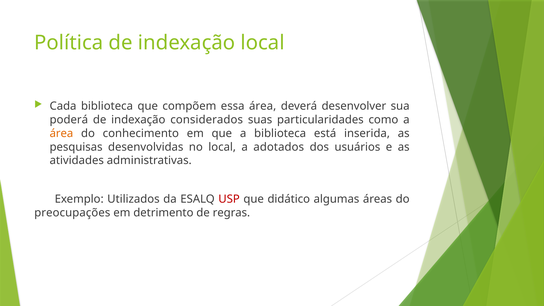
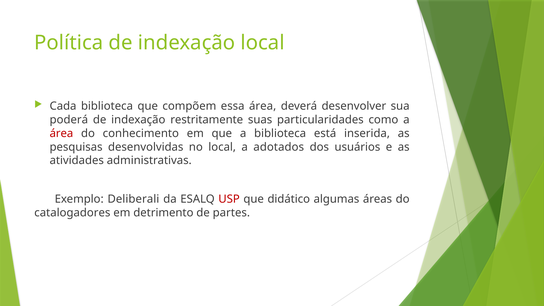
considerados: considerados -> restritamente
área at (61, 133) colour: orange -> red
Utilizados: Utilizados -> Deliberali
preocupações: preocupações -> catalogadores
regras: regras -> partes
